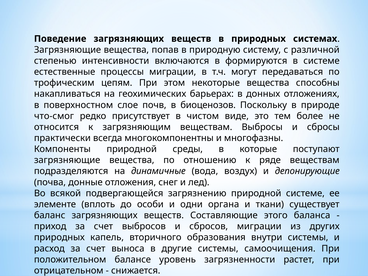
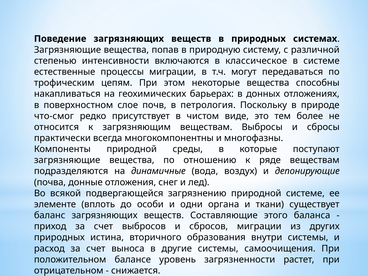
формируются: формируются -> классическое
биоценозов: биоценозов -> петрология
капель: капель -> истина
